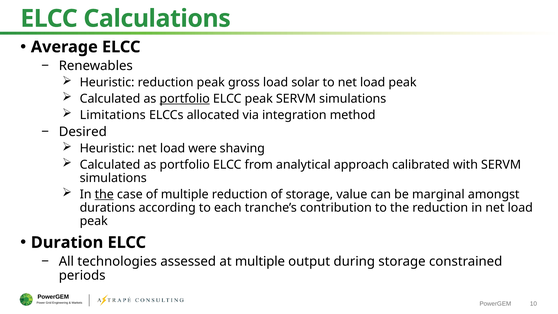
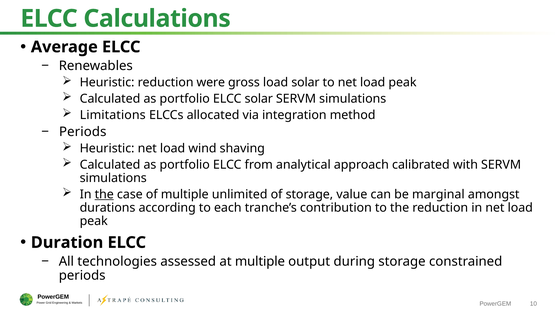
reduction peak: peak -> were
portfolio at (185, 99) underline: present -> none
ELCC peak: peak -> solar
Desired at (83, 132): Desired -> Periods
were: were -> wind
multiple reduction: reduction -> unlimited
